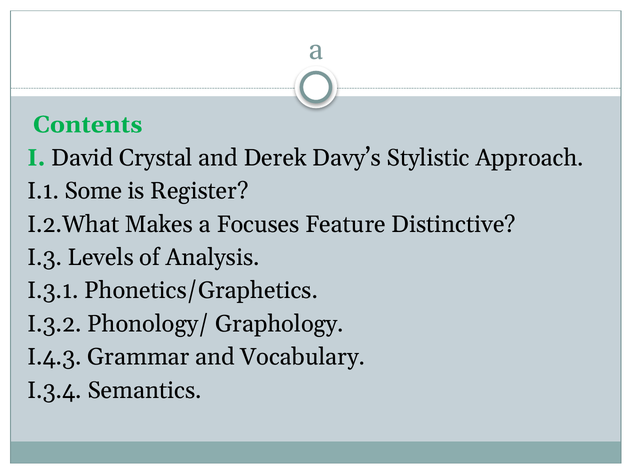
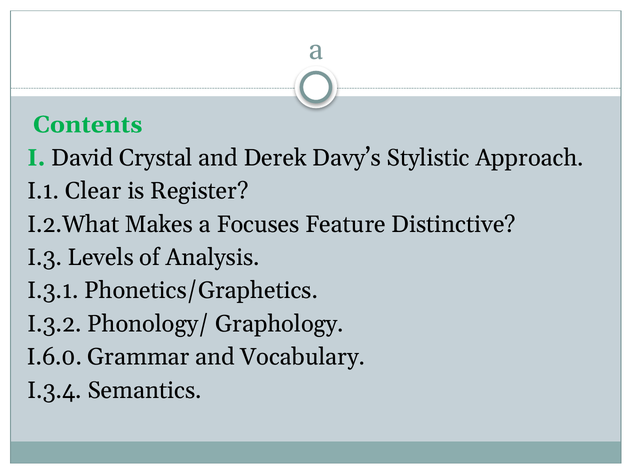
Some: Some -> Clear
I.4.3: I.4.3 -> I.6.0
